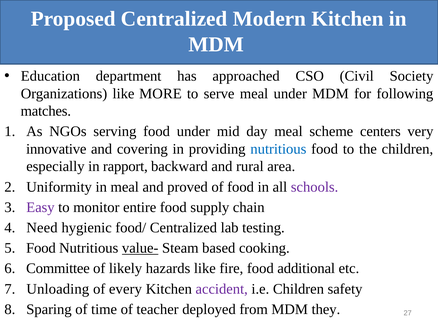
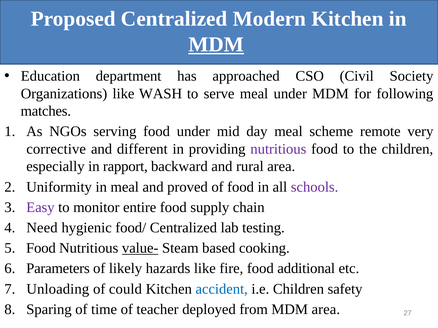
MDM at (216, 45) underline: none -> present
MORE: MORE -> WASH
centers: centers -> remote
innovative: innovative -> corrective
covering: covering -> different
nutritious at (278, 149) colour: blue -> purple
Committee: Committee -> Parameters
every: every -> could
accident colour: purple -> blue
MDM they: they -> area
